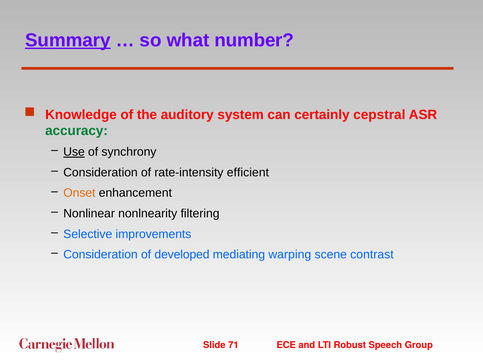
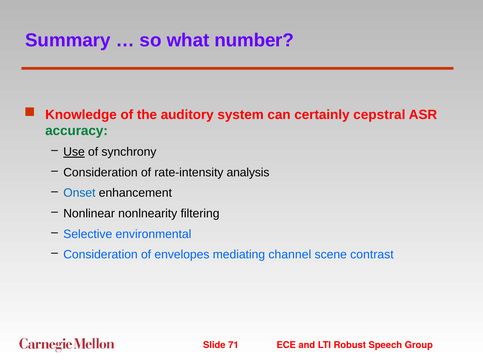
Summary underline: present -> none
efficient: efficient -> analysis
Onset colour: orange -> blue
improvements: improvements -> environmental
developed: developed -> envelopes
warping: warping -> channel
